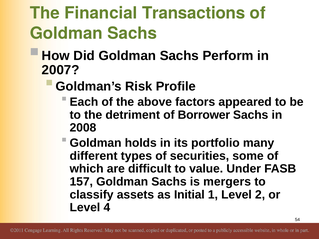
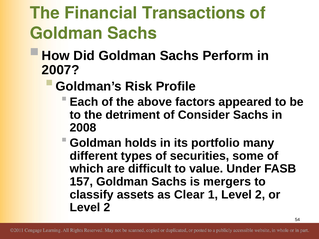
Borrower: Borrower -> Consider
Initial: Initial -> Clear
4 at (107, 208): 4 -> 2
